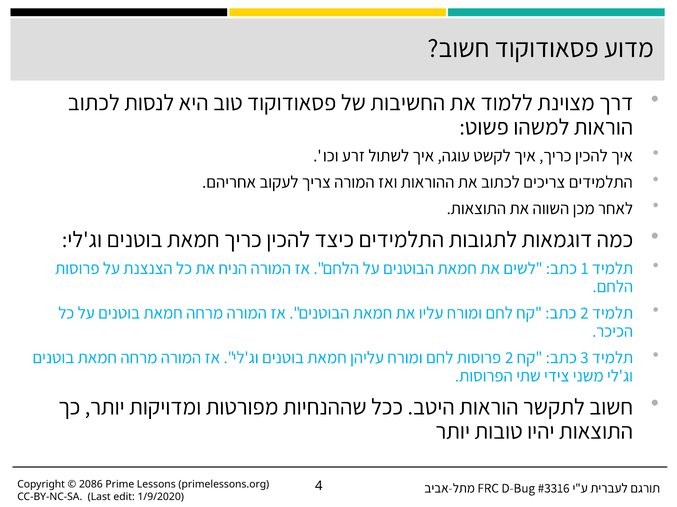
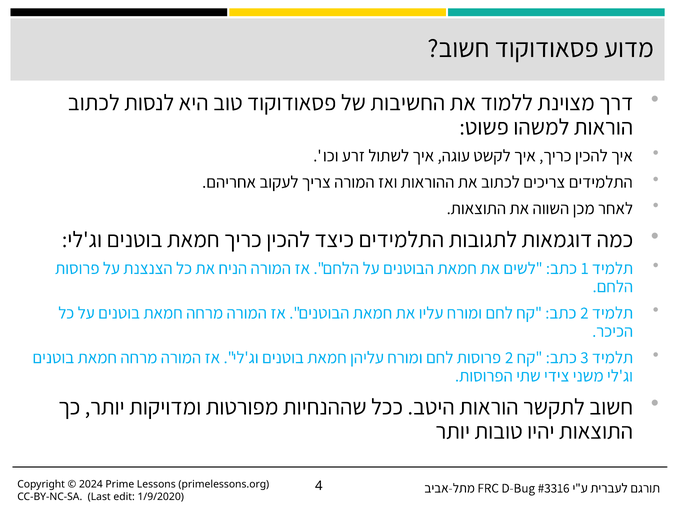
2086: 2086 -> 2024
